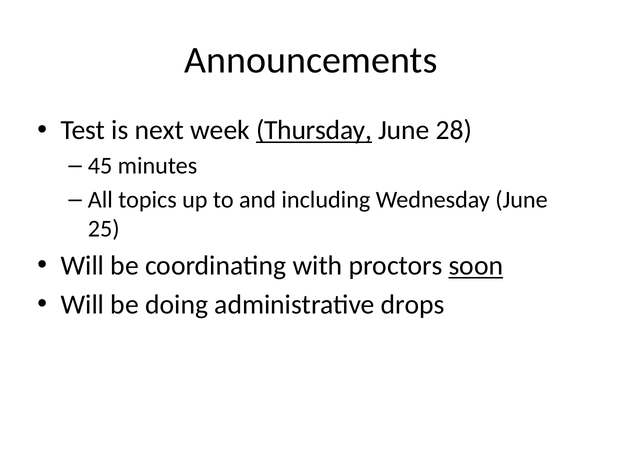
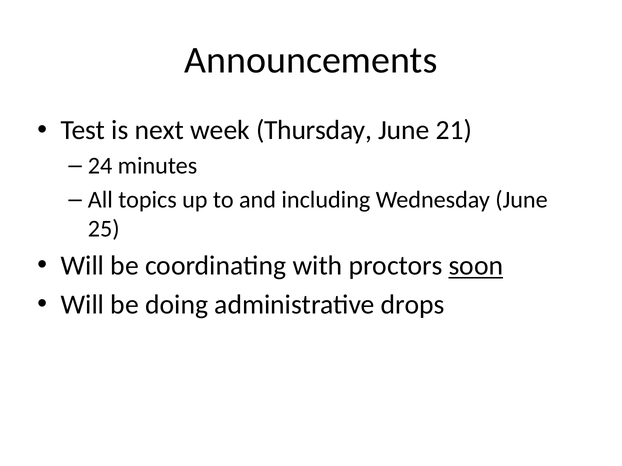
Thursday underline: present -> none
28: 28 -> 21
45: 45 -> 24
